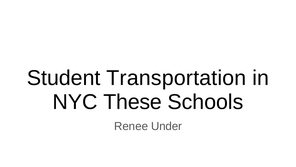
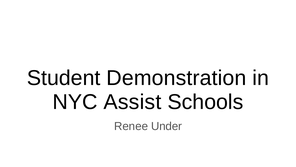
Transportation: Transportation -> Demonstration
These: These -> Assist
